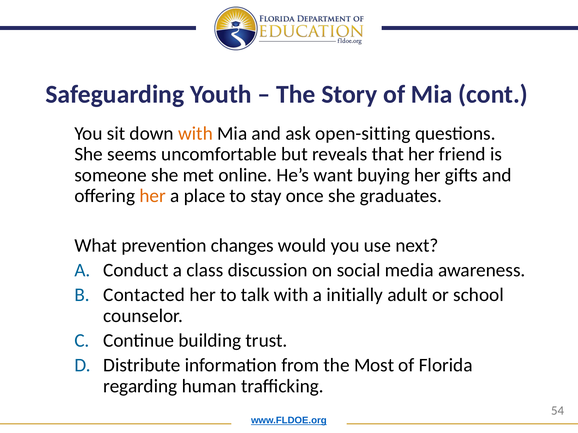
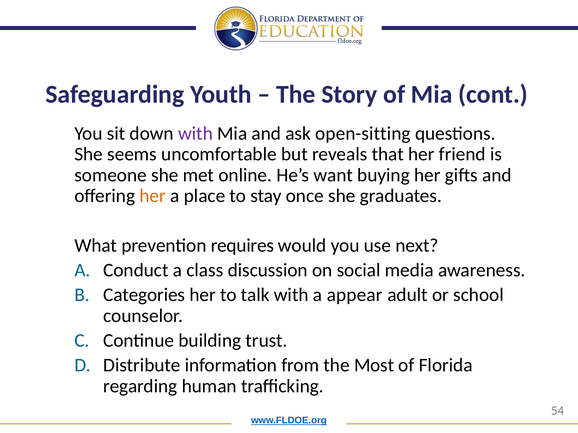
with at (195, 134) colour: orange -> purple
changes: changes -> requires
Contacted: Contacted -> Categories
initially: initially -> appear
